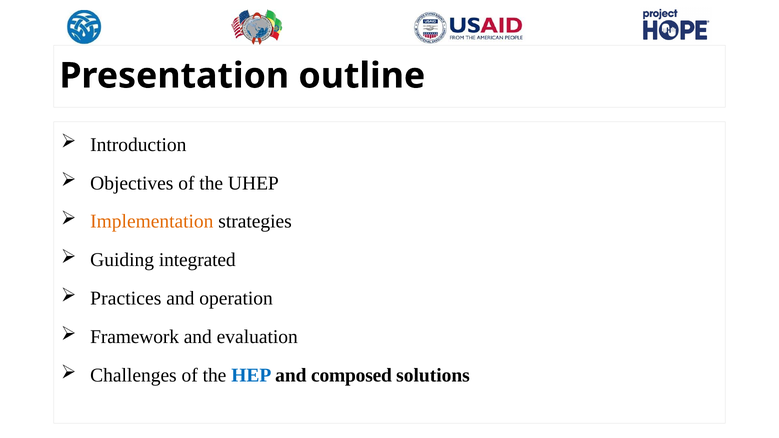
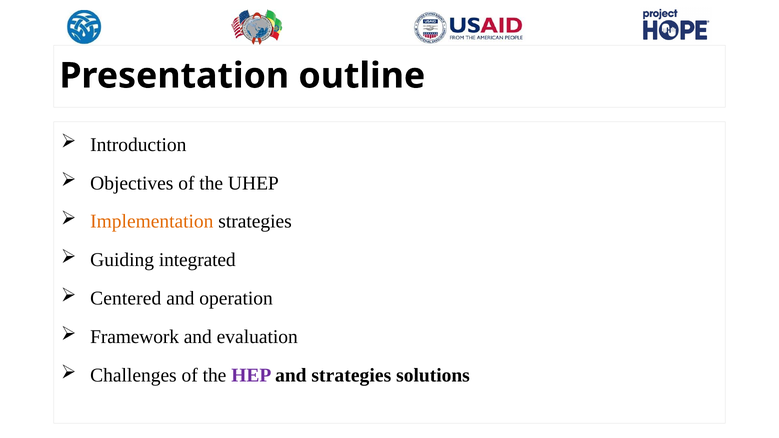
Practices: Practices -> Centered
HEP colour: blue -> purple
and composed: composed -> strategies
